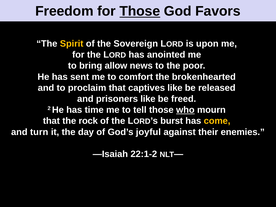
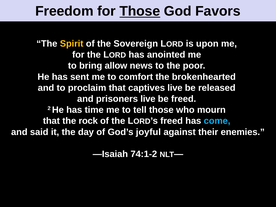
captives like: like -> live
prisoners like: like -> live
who underline: present -> none
burst at (172, 121): burst -> freed
come colour: yellow -> light blue
turn: turn -> said
22:1-2: 22:1-2 -> 74:1-2
